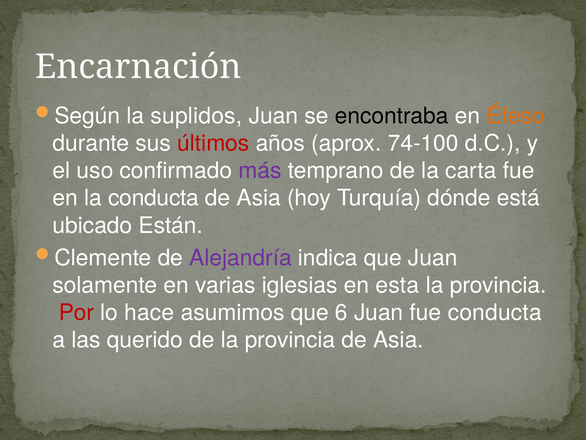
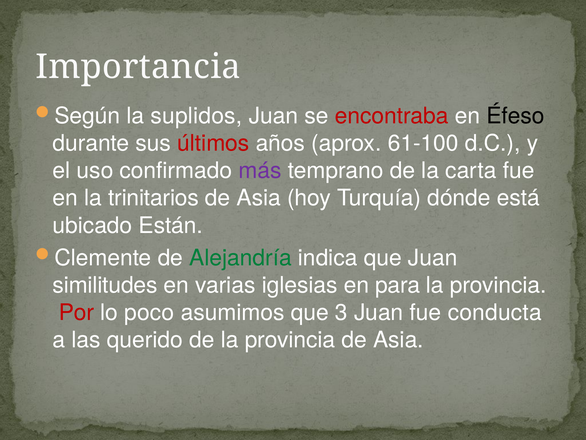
Encarnación: Encarnación -> Importancia
encontraba colour: black -> red
Éfeso colour: orange -> black
74-100: 74-100 -> 61-100
la conducta: conducta -> trinitarios
Alejandría colour: purple -> green
solamente: solamente -> similitudes
esta: esta -> para
hace: hace -> poco
6: 6 -> 3
